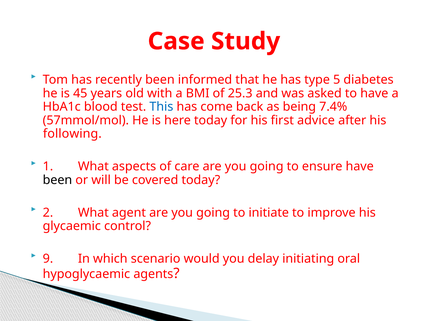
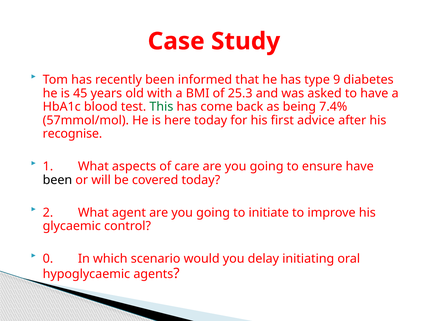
5: 5 -> 9
This colour: blue -> green
following: following -> recognise
9: 9 -> 0
